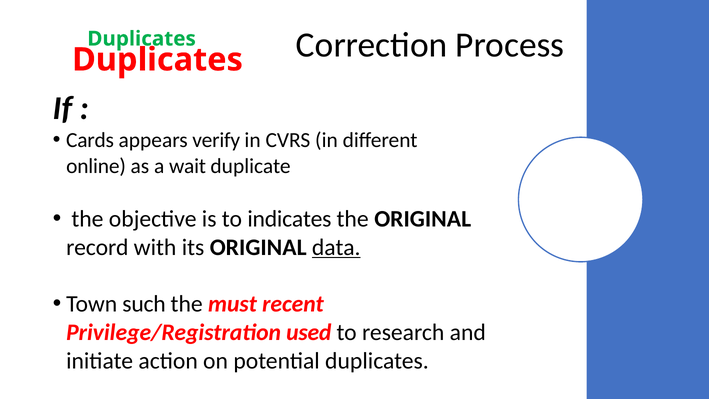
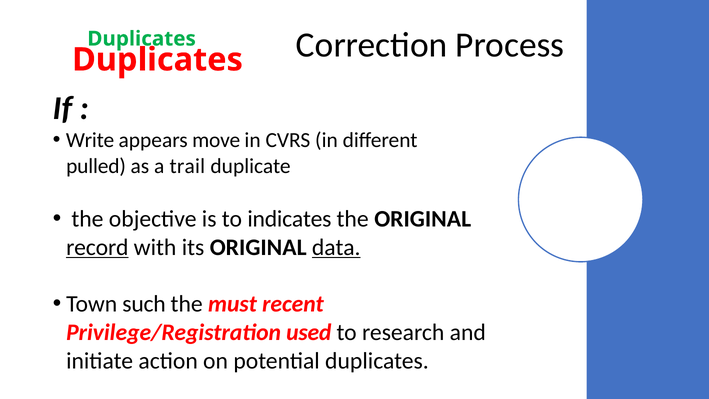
Cards: Cards -> Write
verify: verify -> move
online: online -> pulled
wait: wait -> trail
record underline: none -> present
